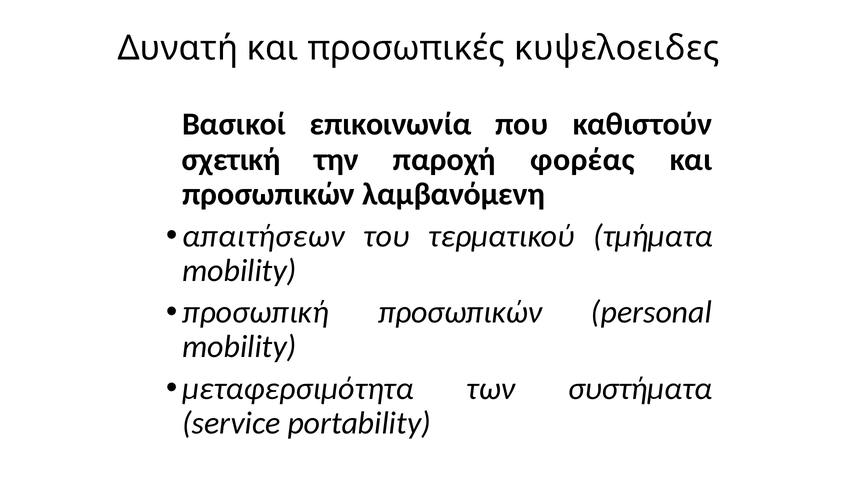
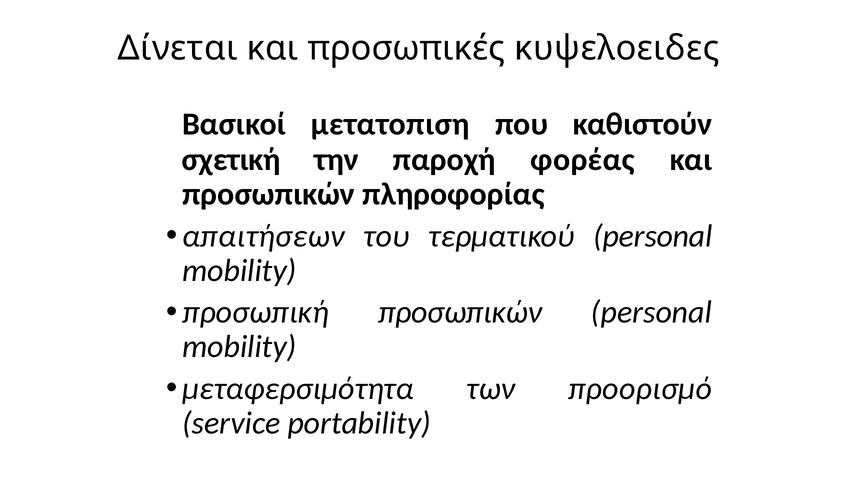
Δυνατή: Δυνατή -> Δίνεται
επικοινωνία: επικοινωνία -> μετατοπιση
λαμβανόμενη: λαμβανόμενη -> πληροφορίας
τερματικού τμήματα: τμήματα -> personal
συστήματα: συστήματα -> προορισμό
